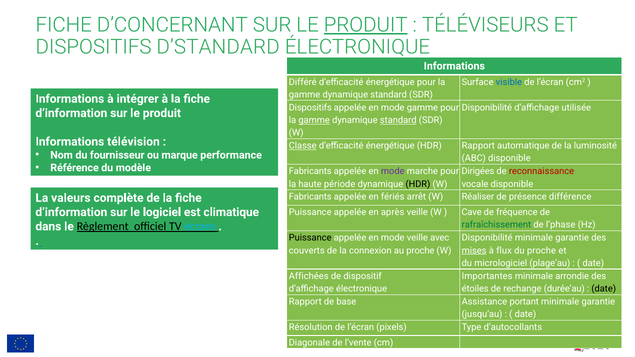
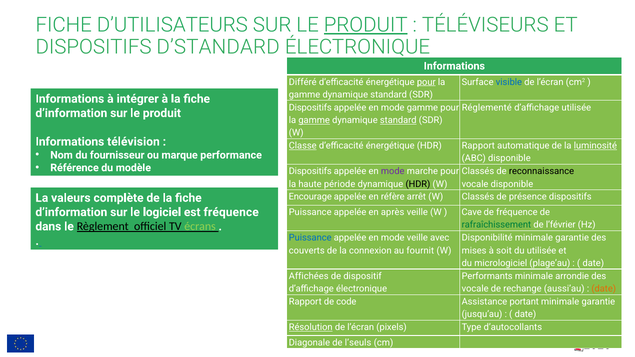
D’CONCERNANT: D’CONCERNANT -> D’UTILISATEURS
pour at (426, 82) underline: none -> present
Disponibilité at (487, 108): Disponibilité -> Réglementé
luminosité underline: none -> present
Fabricants at (310, 171): Fabricants -> Dispositifs
Dirigées at (478, 171): Dirigées -> Classés
reconnaissance colour: red -> black
Fabricants at (310, 197): Fabricants -> Encourage
fériés: fériés -> réfère
arrêt W Réaliser: Réaliser -> Classés
présence différence: différence -> dispositifs
est climatique: climatique -> fréquence
l’phase: l’phase -> l’février
écrans colour: light blue -> light green
Puissance at (310, 238) colour: black -> blue
au proche: proche -> fournit
mises underline: present -> none
flux: flux -> soit
du proche: proche -> utilisée
Importantes: Importantes -> Performants
étoiles at (475, 289): étoiles -> vocale
durée’au: durée’au -> aussi’au
date at (604, 289) colour: black -> orange
base: base -> code
Résolution underline: none -> present
l’vente: l’vente -> l’seuls
